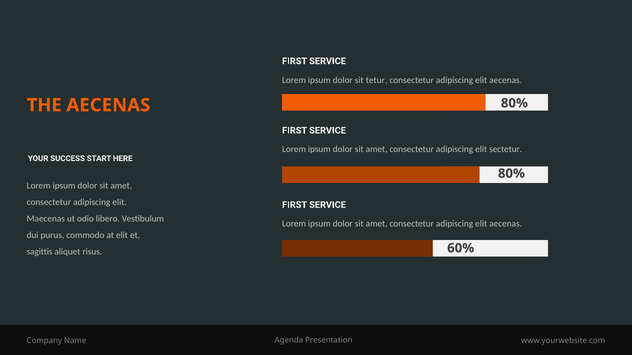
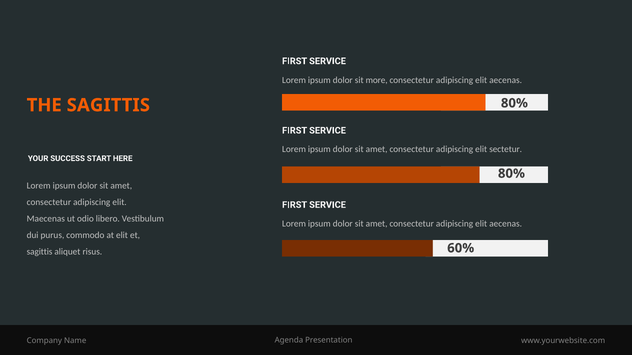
tetur: tetur -> more
THE AECENAS: AECENAS -> SAGITTIS
